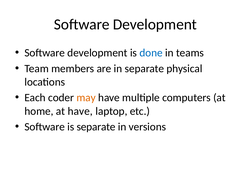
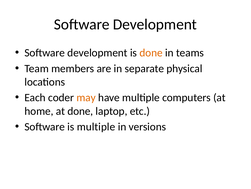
done at (151, 53) colour: blue -> orange
at have: have -> done
is separate: separate -> multiple
